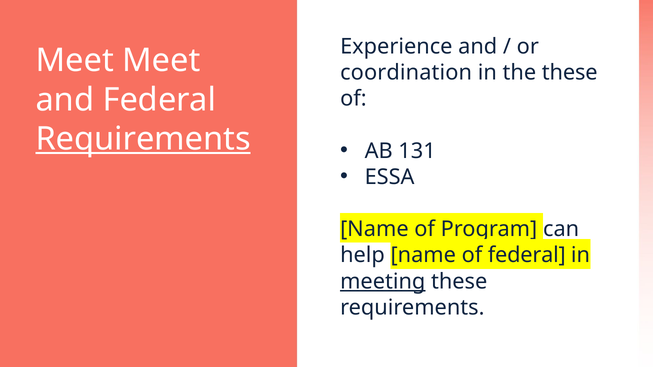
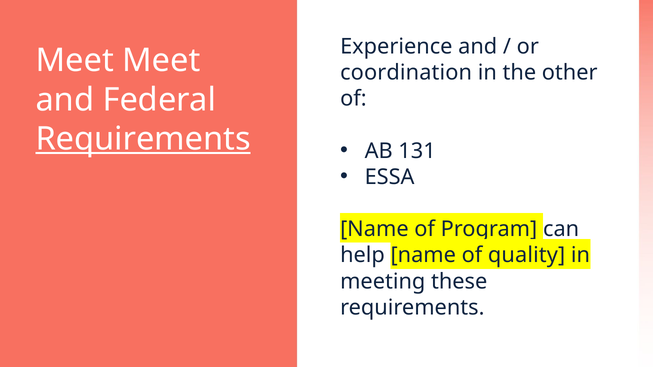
the these: these -> other
of federal: federal -> quality
meeting underline: present -> none
